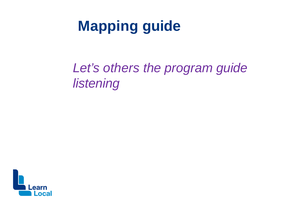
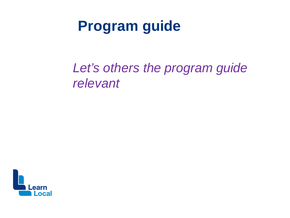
Mapping at (108, 26): Mapping -> Program
listening: listening -> relevant
